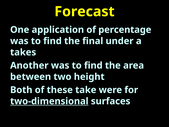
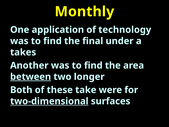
Forecast: Forecast -> Monthly
percentage: percentage -> technology
between underline: none -> present
height: height -> longer
